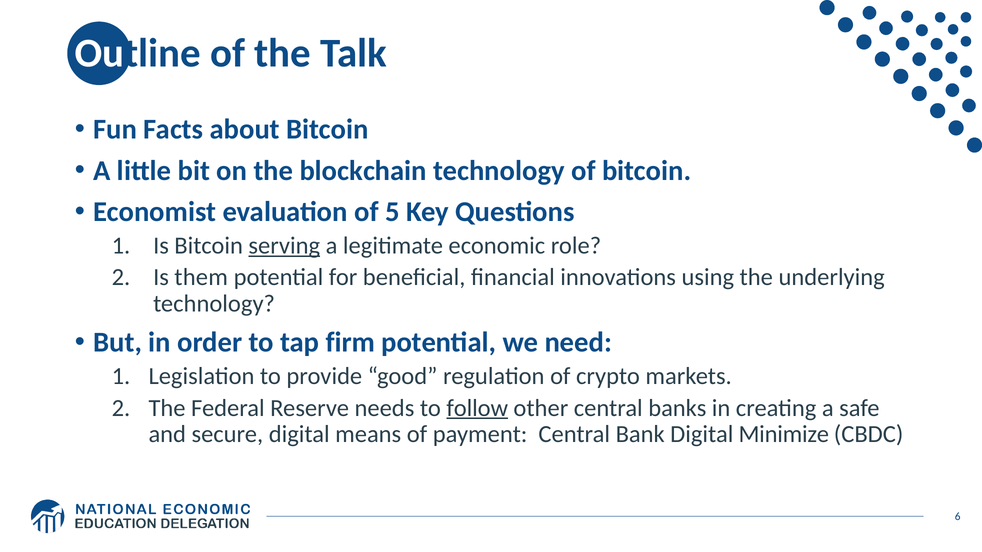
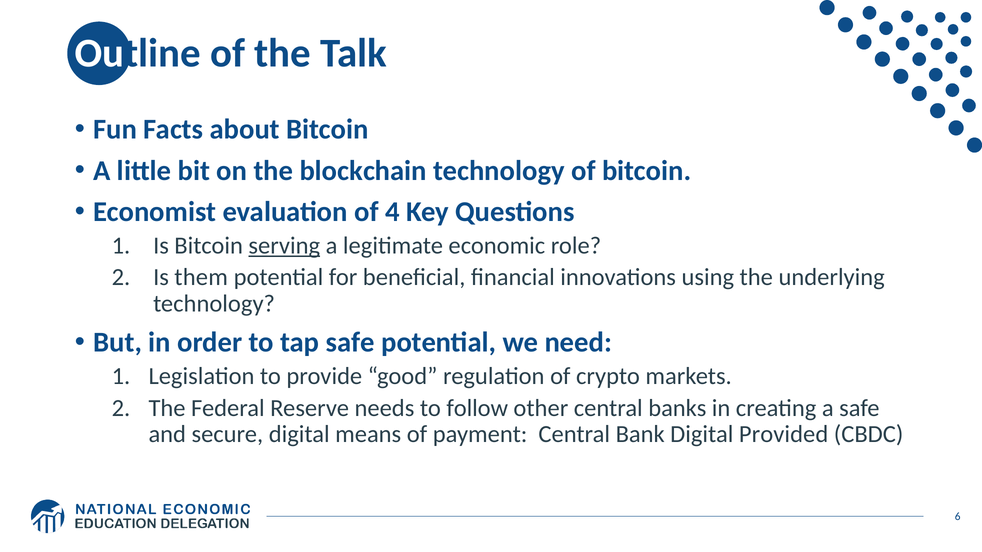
5: 5 -> 4
tap firm: firm -> safe
follow underline: present -> none
Minimize: Minimize -> Provided
